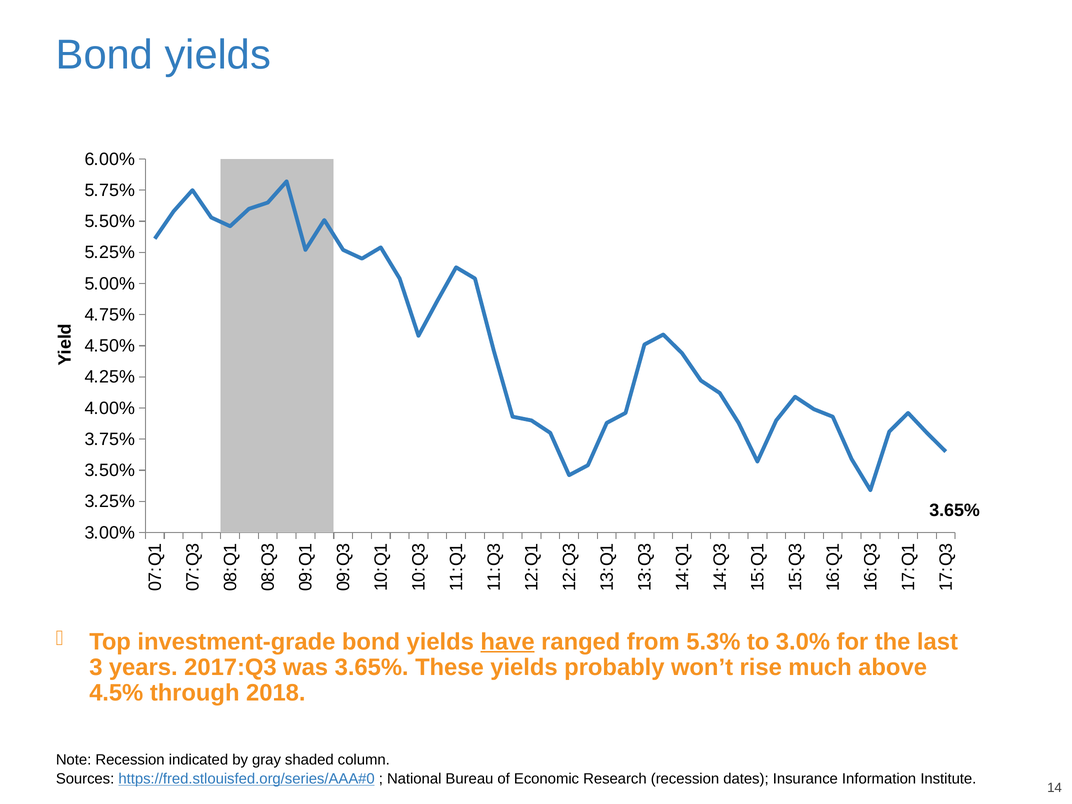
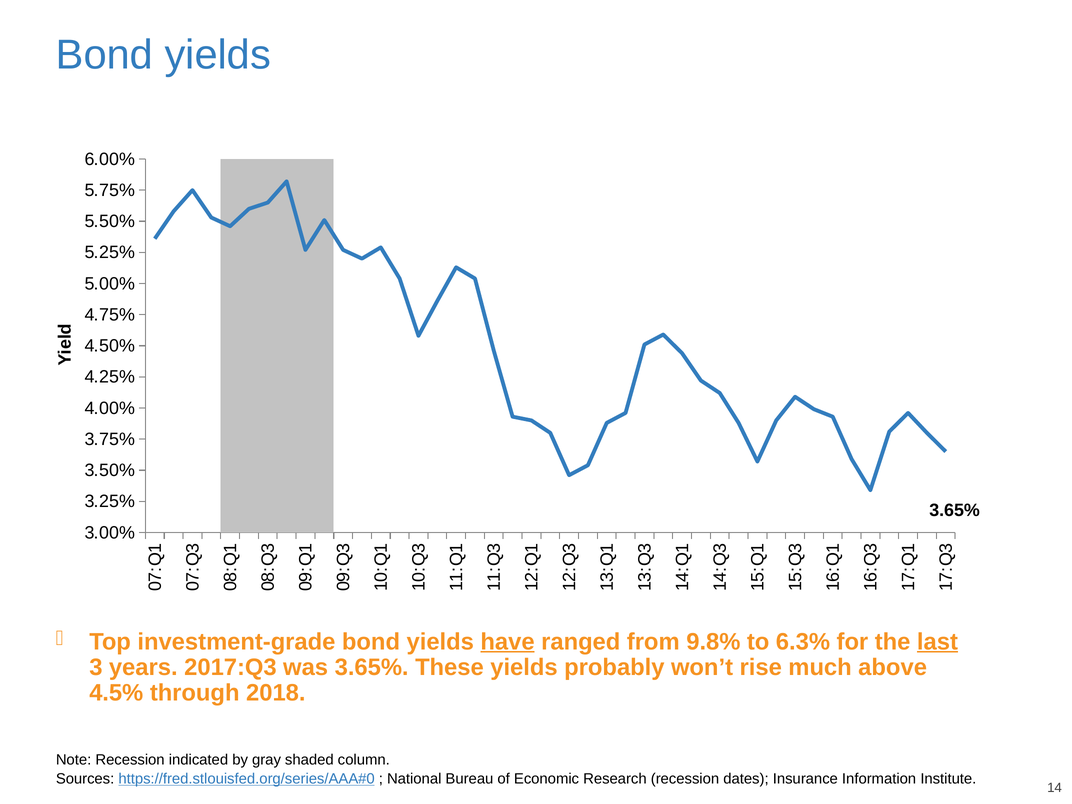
5.3%: 5.3% -> 9.8%
3.0%: 3.0% -> 6.3%
last underline: none -> present
